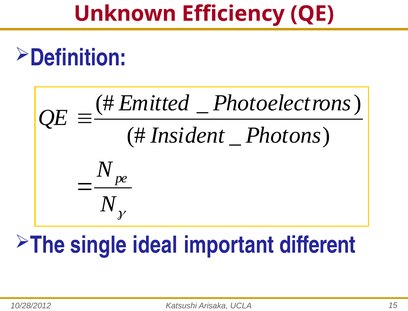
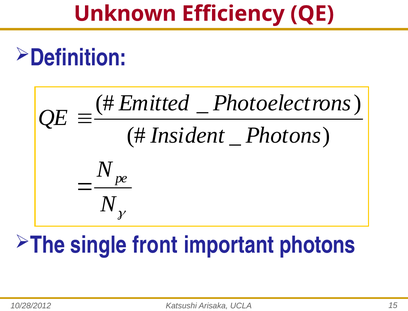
ideal: ideal -> front
important different: different -> photons
